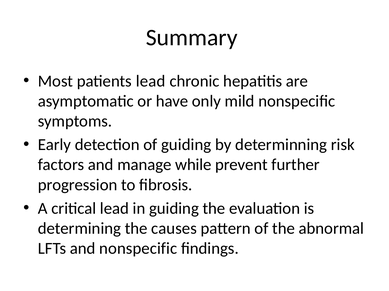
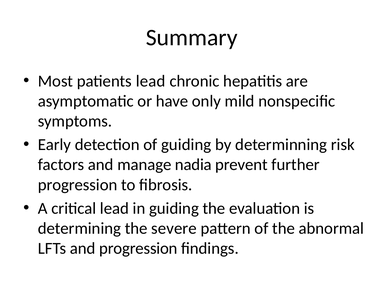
while: while -> nadia
causes: causes -> severe
and nonspecific: nonspecific -> progression
